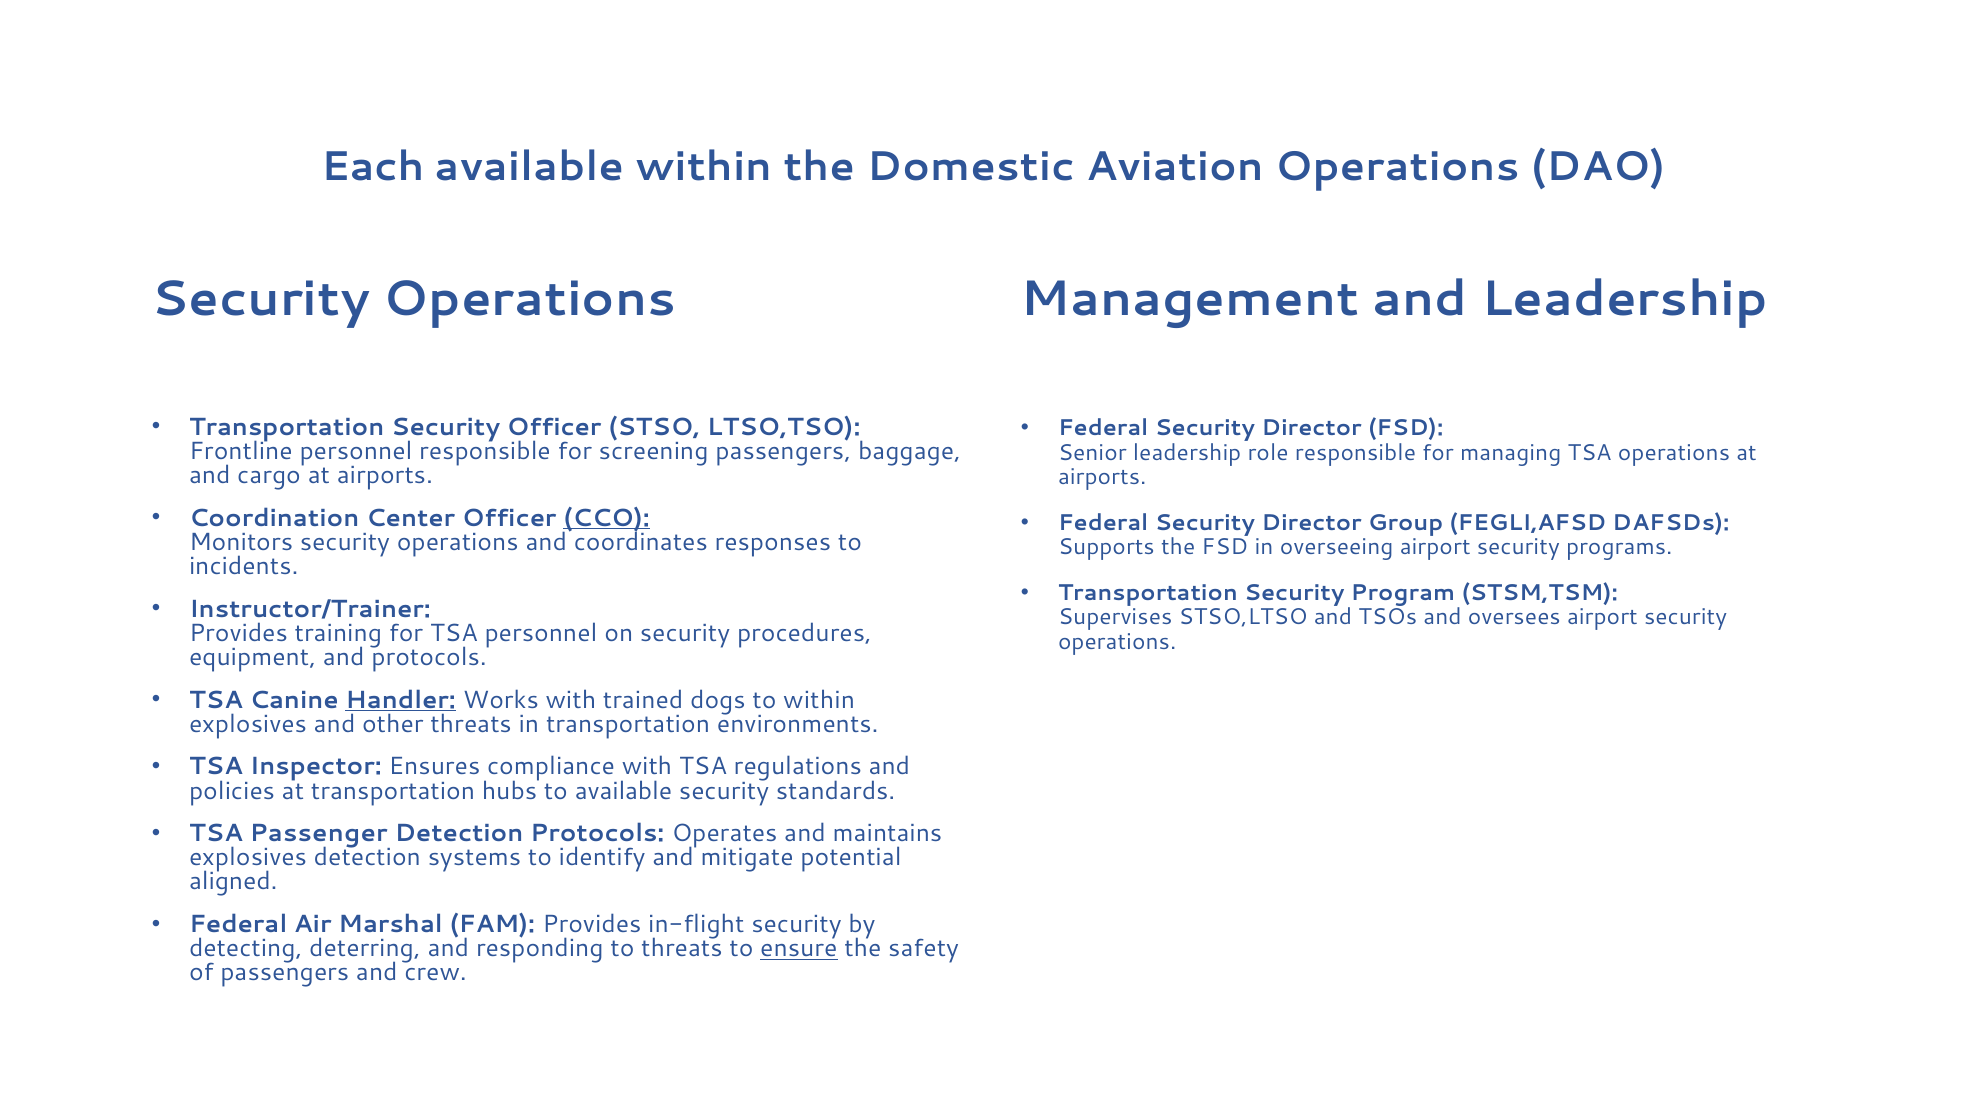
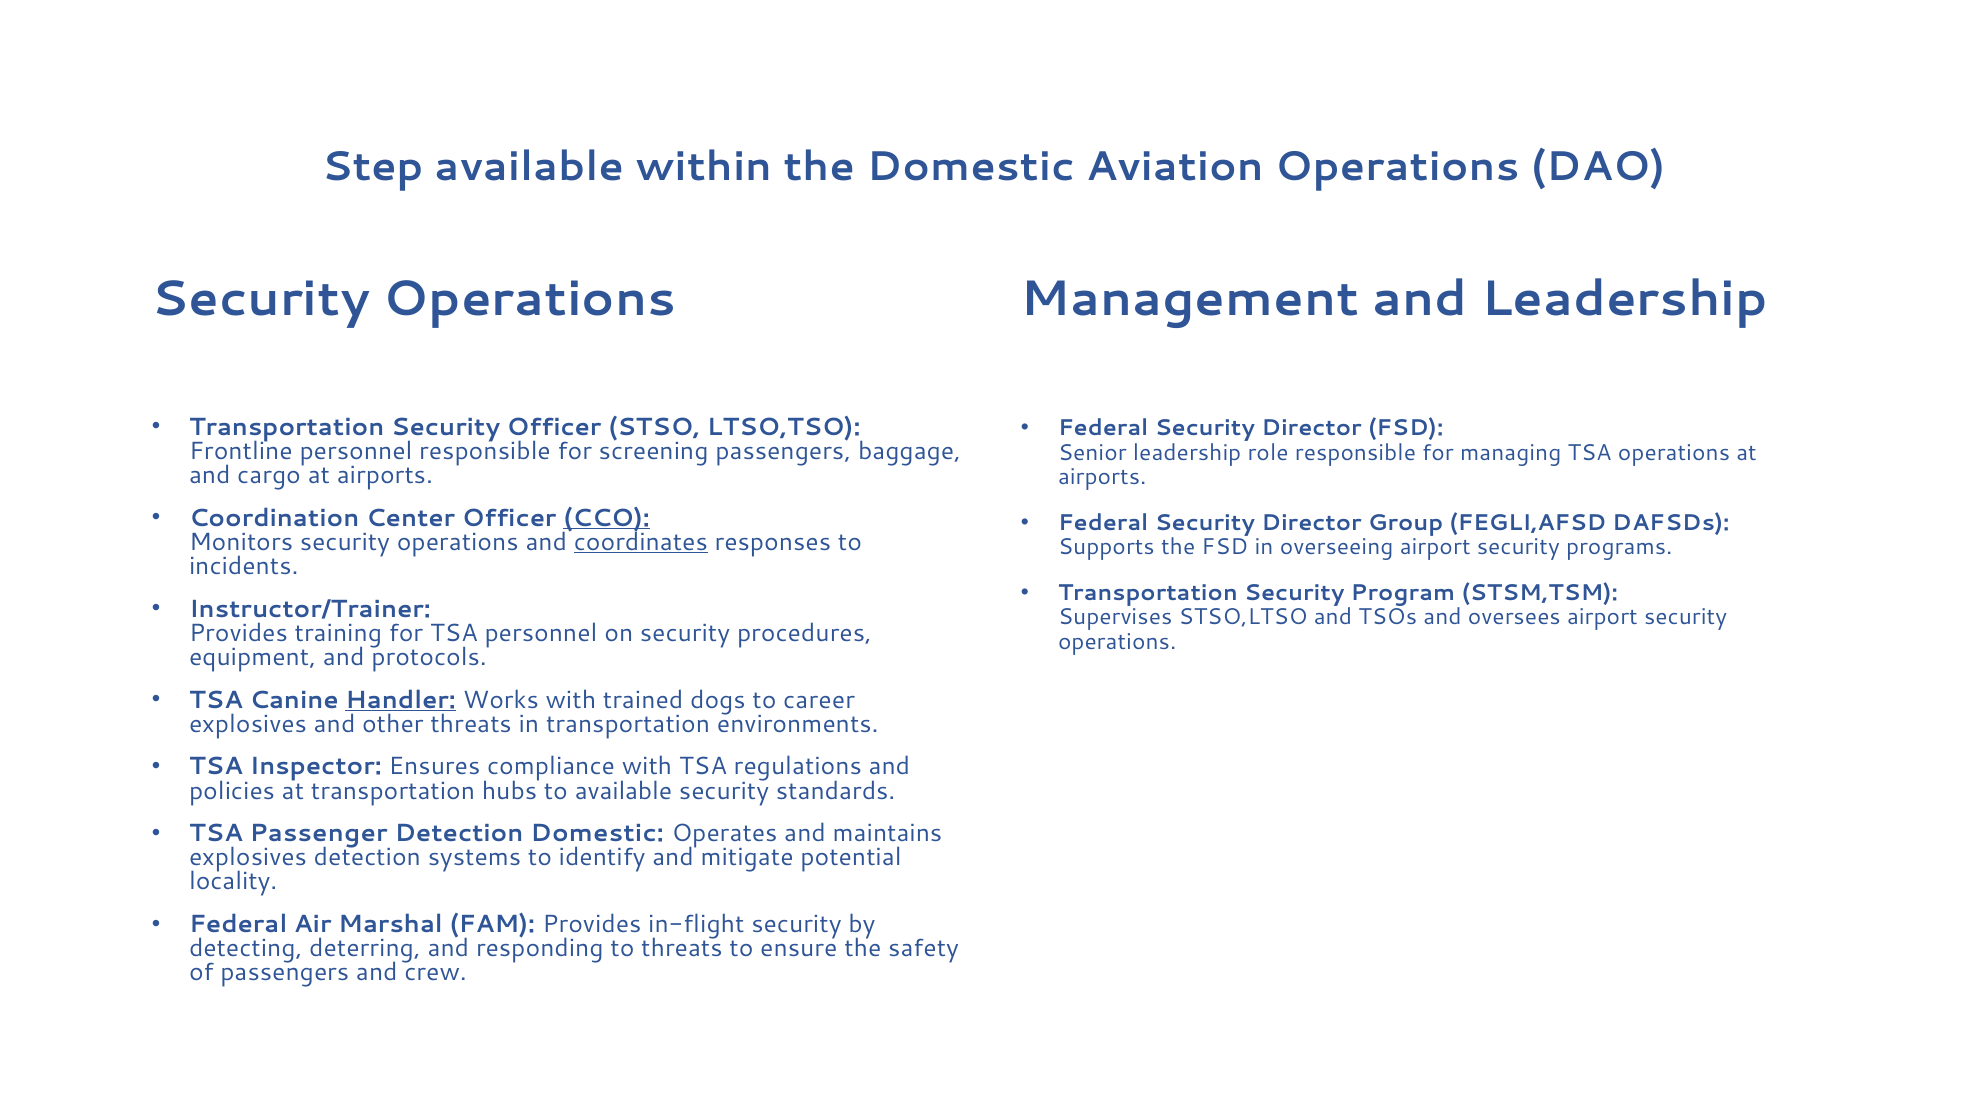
Each: Each -> Step
coordinates underline: none -> present
to within: within -> career
Detection Protocols: Protocols -> Domestic
aligned: aligned -> locality
ensure underline: present -> none
